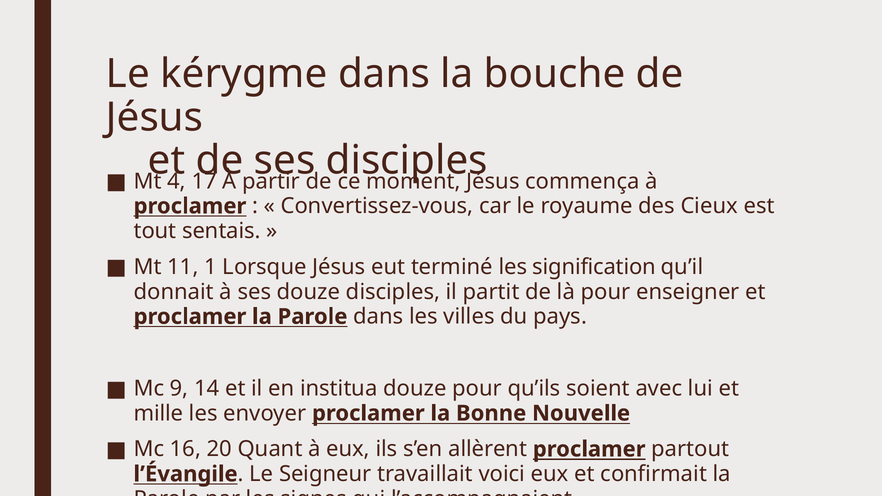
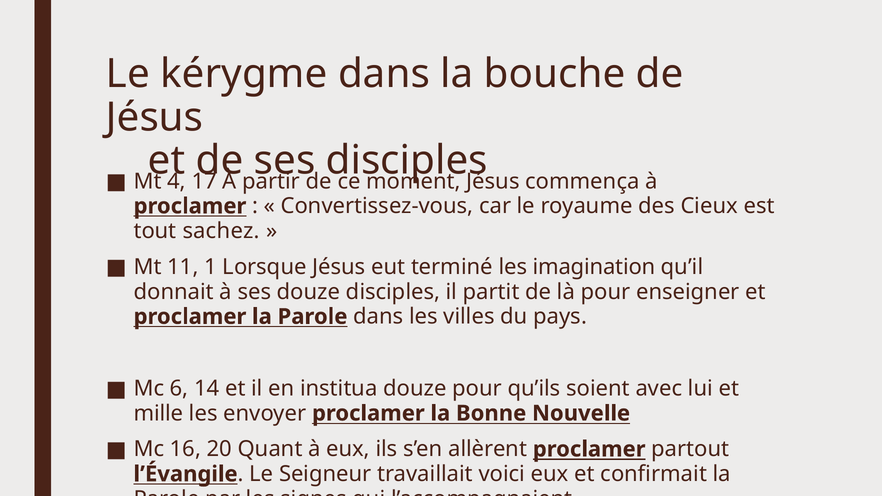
sentais: sentais -> sachez
signification: signification -> imagination
9: 9 -> 6
